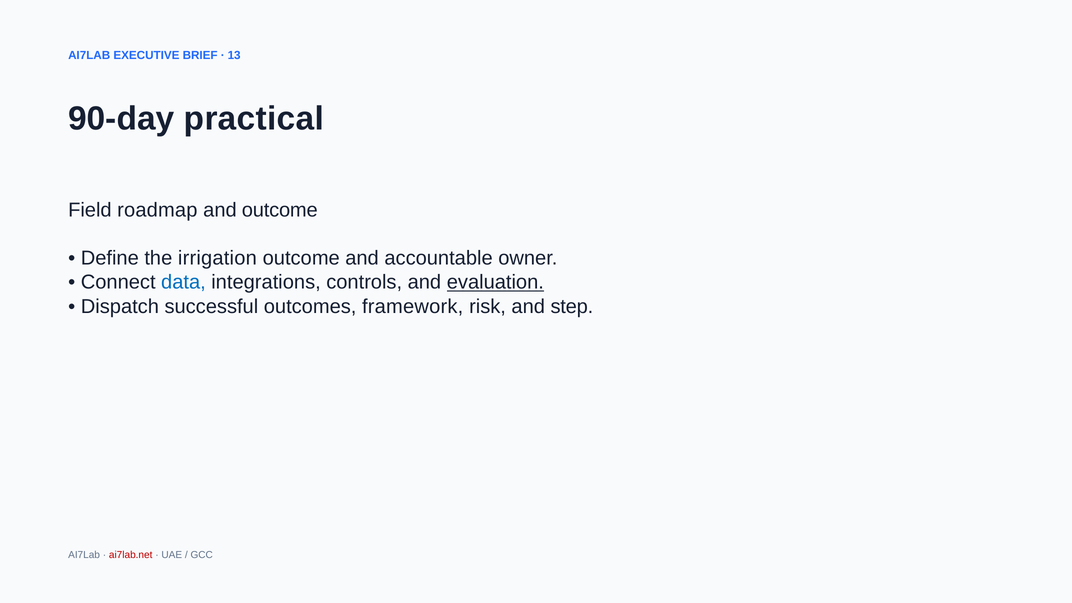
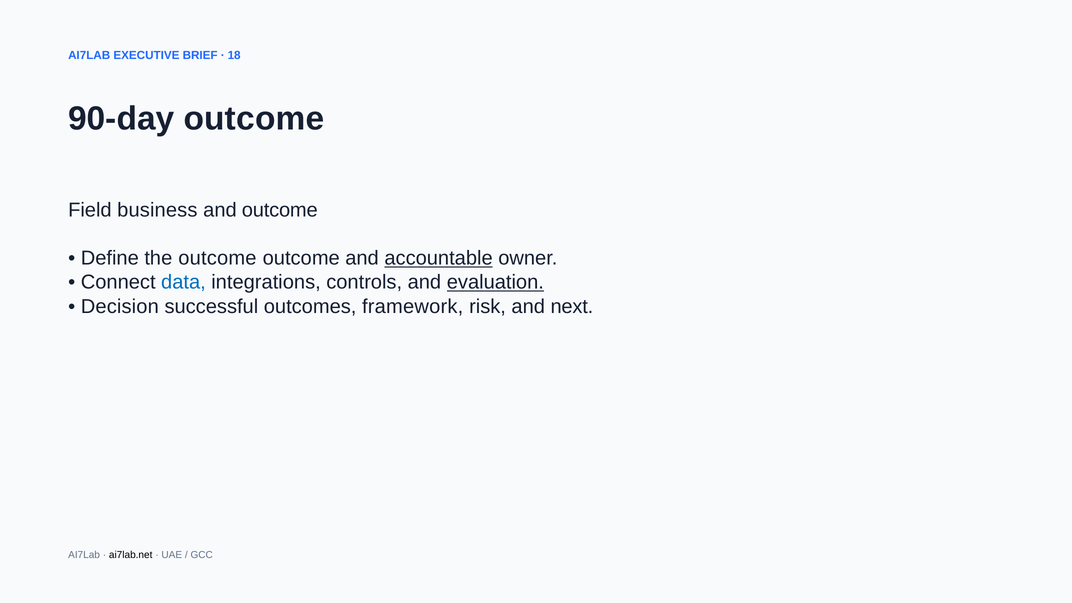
13: 13 -> 18
90-day practical: practical -> outcome
roadmap: roadmap -> business
the irrigation: irrigation -> outcome
accountable underline: none -> present
Dispatch: Dispatch -> Decision
step: step -> next
ai7lab.net colour: red -> black
